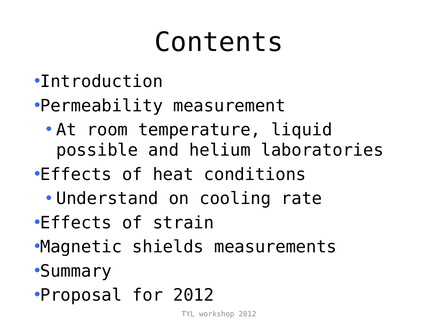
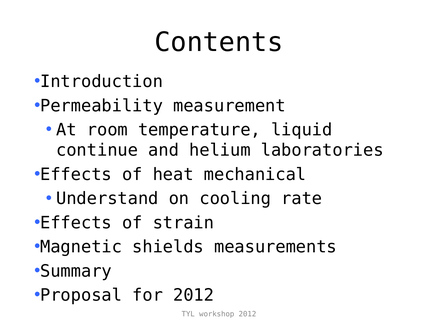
possible: possible -> continue
conditions: conditions -> mechanical
